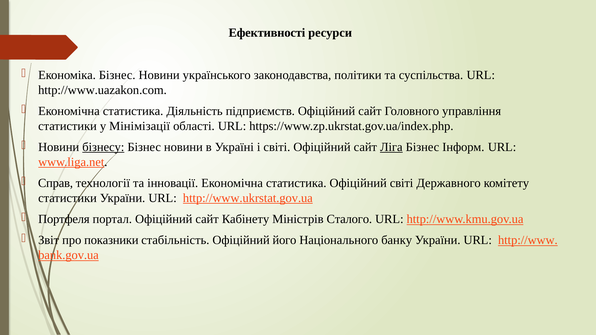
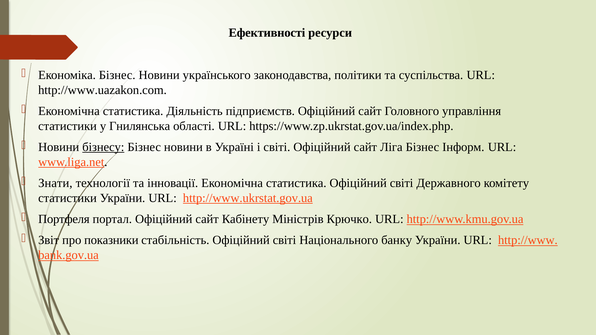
Мінімізації: Мінімізації -> Гнилянська
Ліга underline: present -> none
Справ: Справ -> Знати
Сталого: Сталого -> Крючко
стабільність Офіційний його: його -> світі
